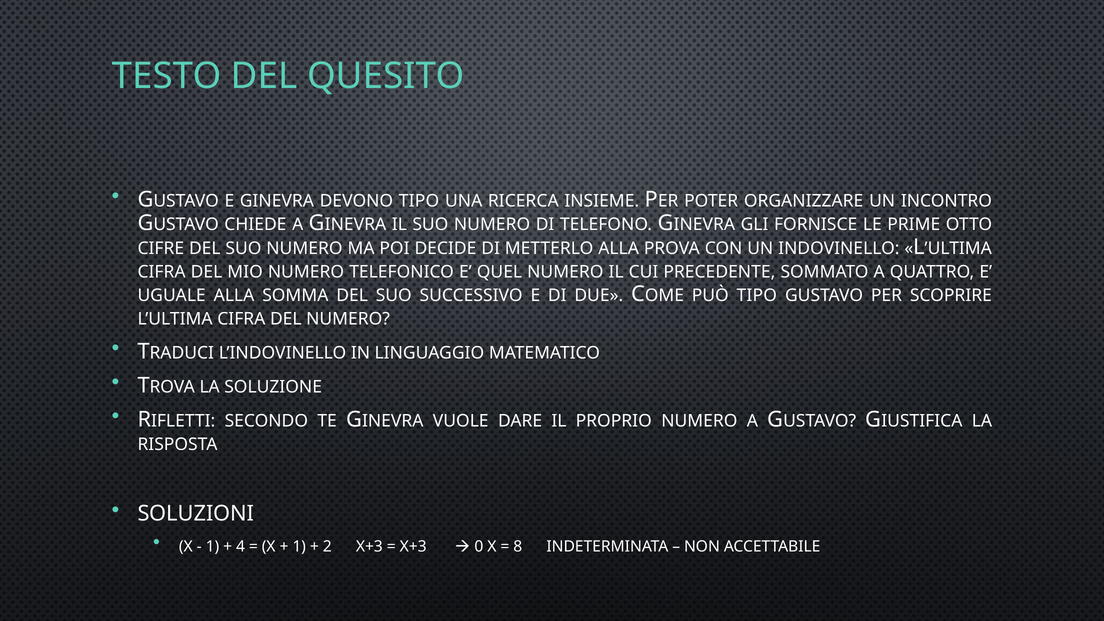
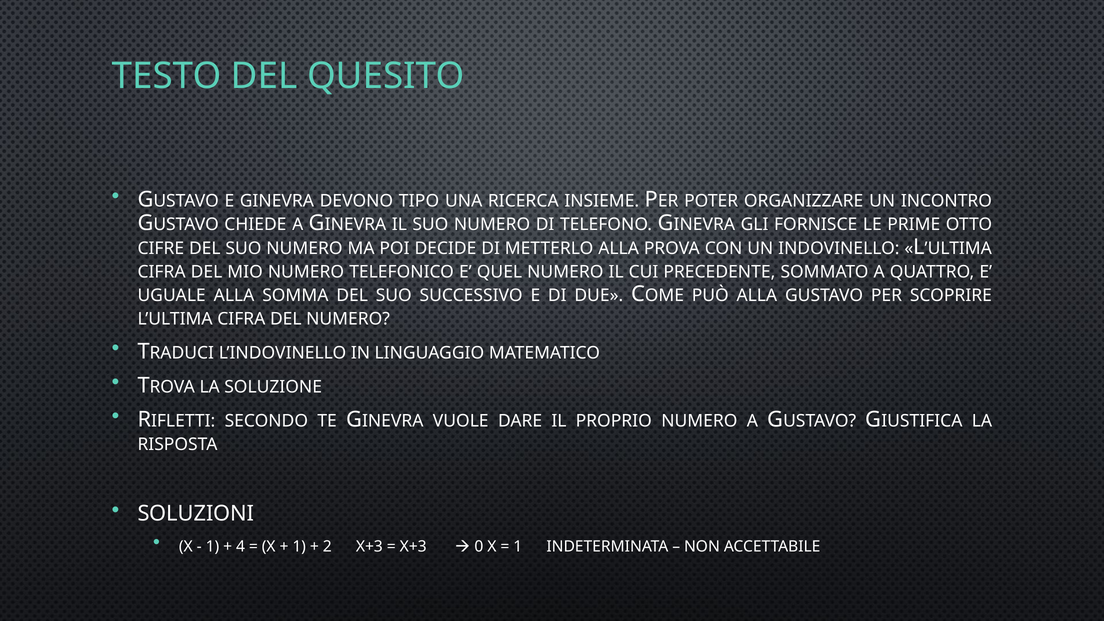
PUÒ TIPO: TIPO -> ALLA
8 at (518, 547): 8 -> 1
